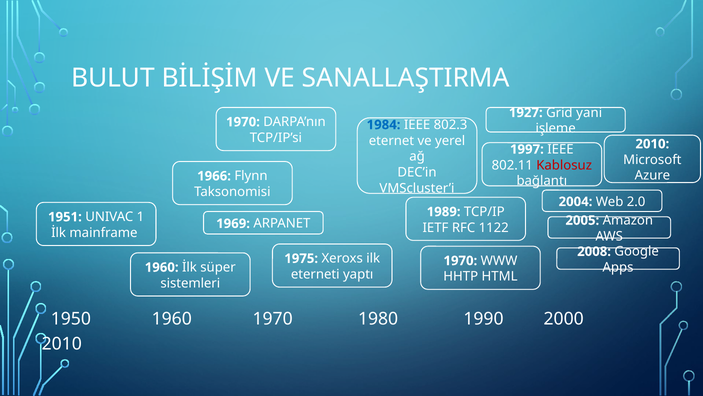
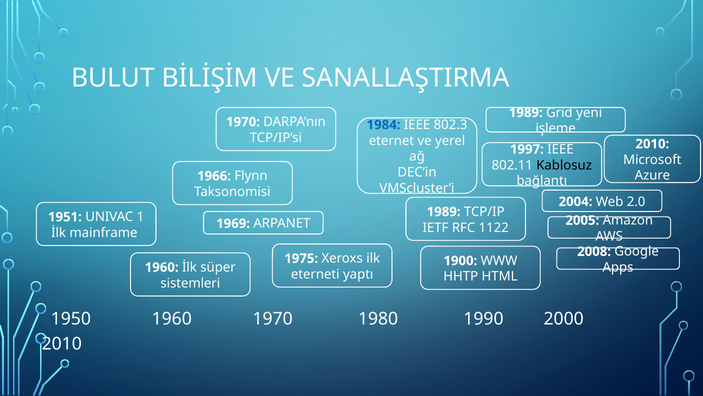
1927 at (526, 113): 1927 -> 1989
yani: yani -> yeni
Kablosuz colour: red -> black
1970 at (460, 260): 1970 -> 1900
